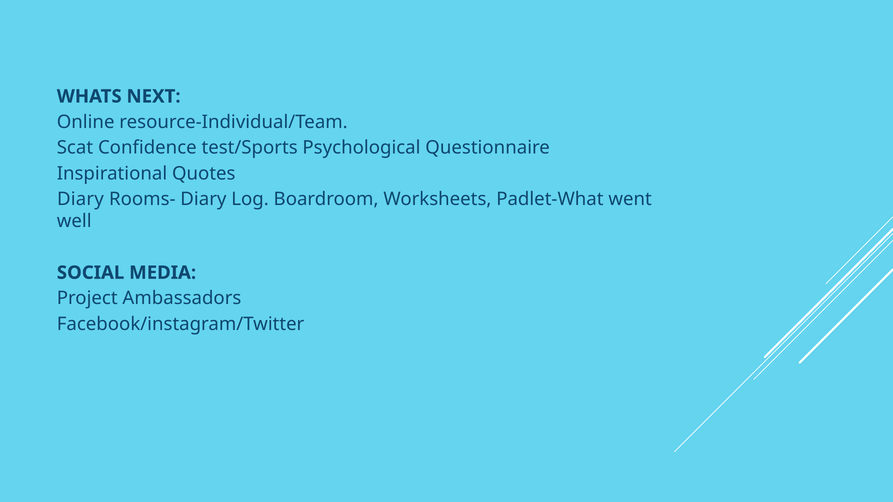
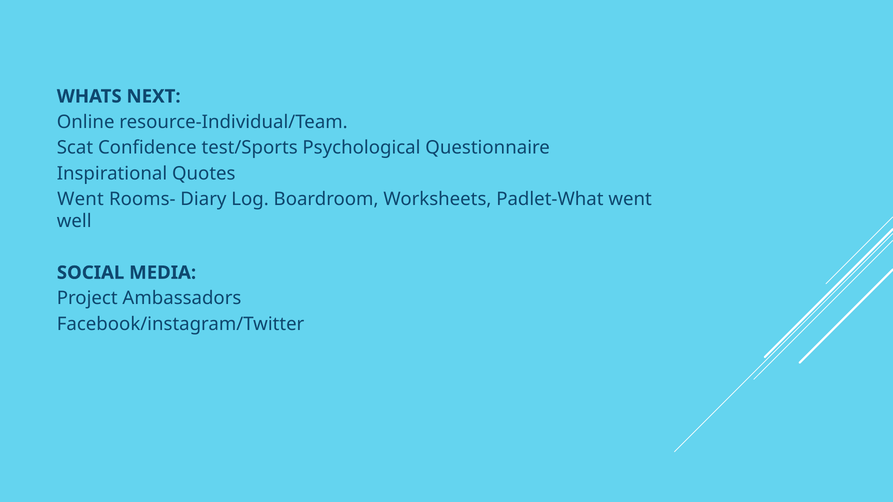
Diary at (80, 199): Diary -> Went
